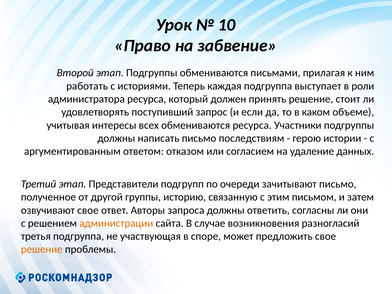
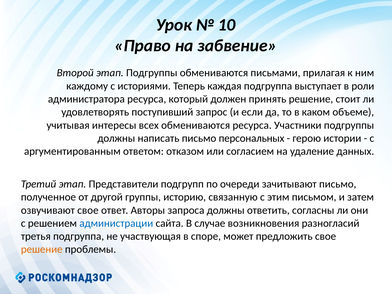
работать: работать -> каждому
последствиям: последствиям -> персональных
администрации colour: orange -> blue
